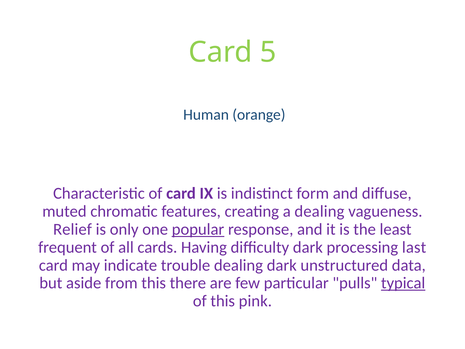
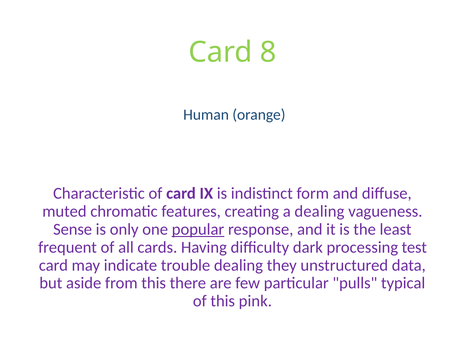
5: 5 -> 8
Relief: Relief -> Sense
last: last -> test
dealing dark: dark -> they
typical underline: present -> none
